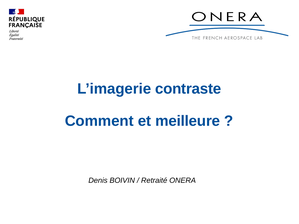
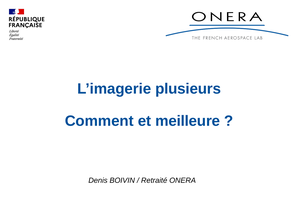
contraste: contraste -> plusieurs
